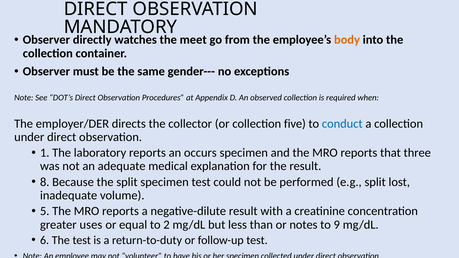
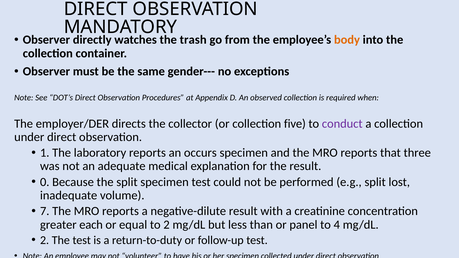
meet: meet -> trash
conduct colour: blue -> purple
8: 8 -> 0
5: 5 -> 7
uses: uses -> each
notes: notes -> panel
9: 9 -> 4
6 at (45, 240): 6 -> 2
